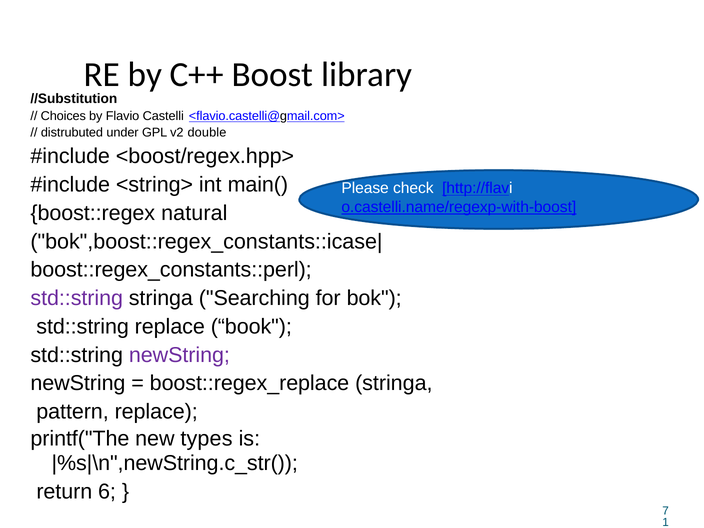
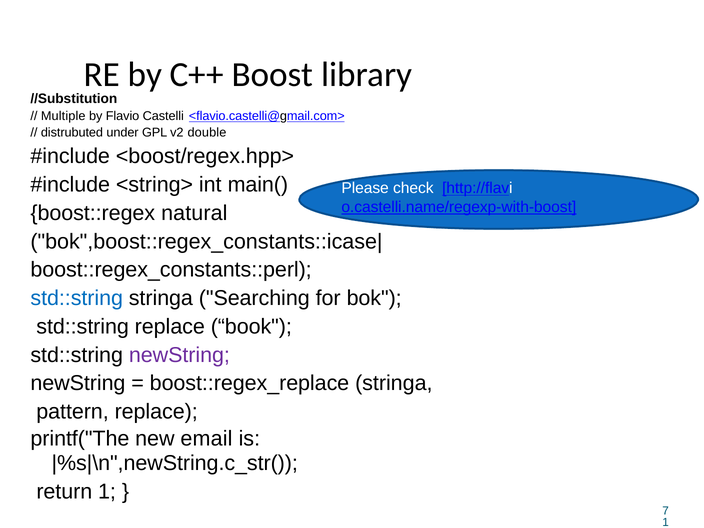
Choices: Choices -> Multiple
std::string at (77, 298) colour: purple -> blue
types: types -> email
return 6: 6 -> 1
